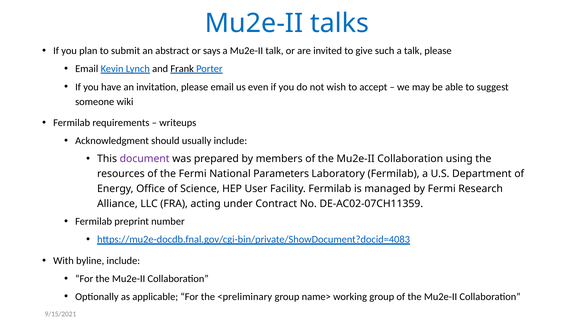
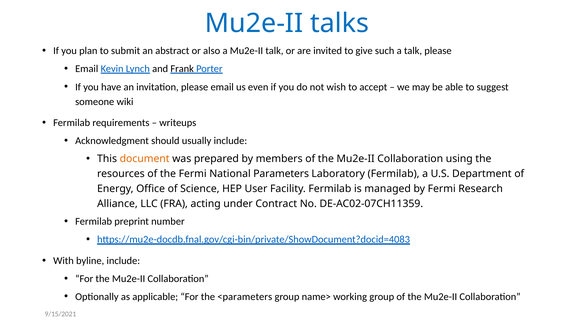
says: says -> also
document colour: purple -> orange
<preliminary: <preliminary -> <parameters
